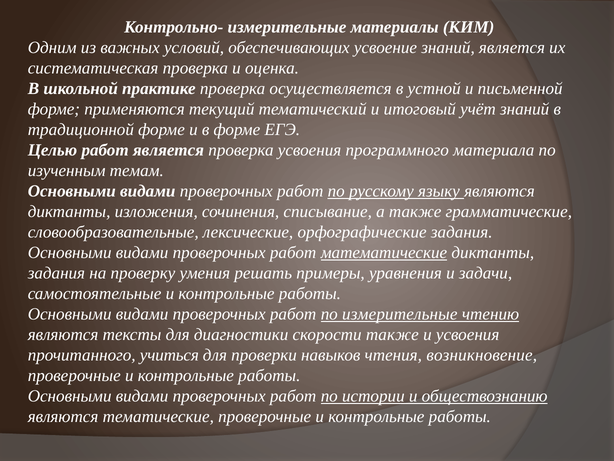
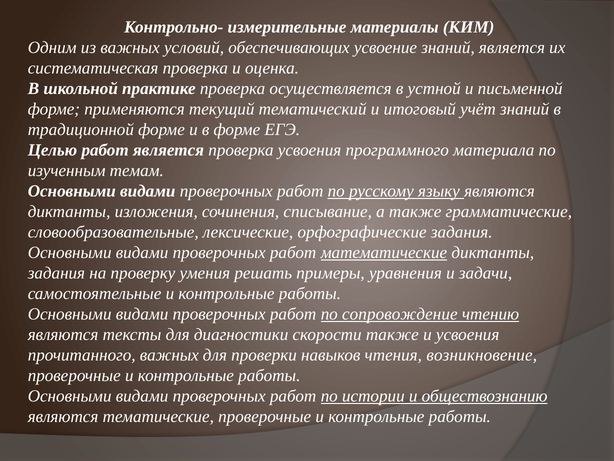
по измерительные: измерительные -> сопровождение
прочитанного учиться: учиться -> важных
